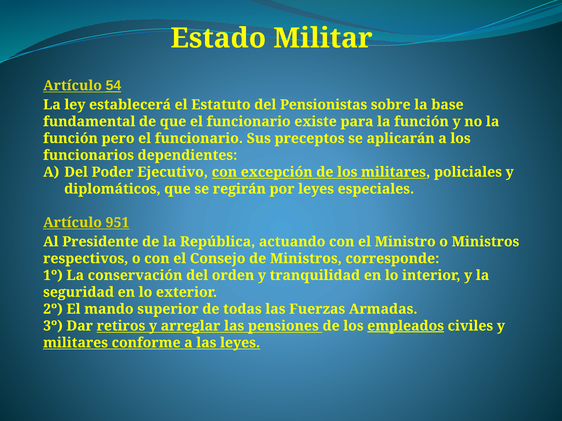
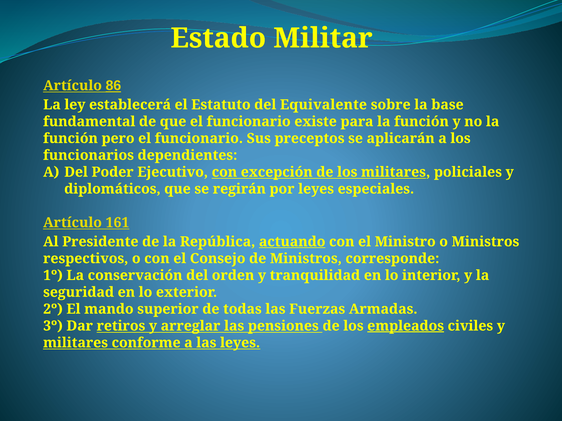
54: 54 -> 86
Pensionistas: Pensionistas -> Equivalente
951: 951 -> 161
actuando underline: none -> present
